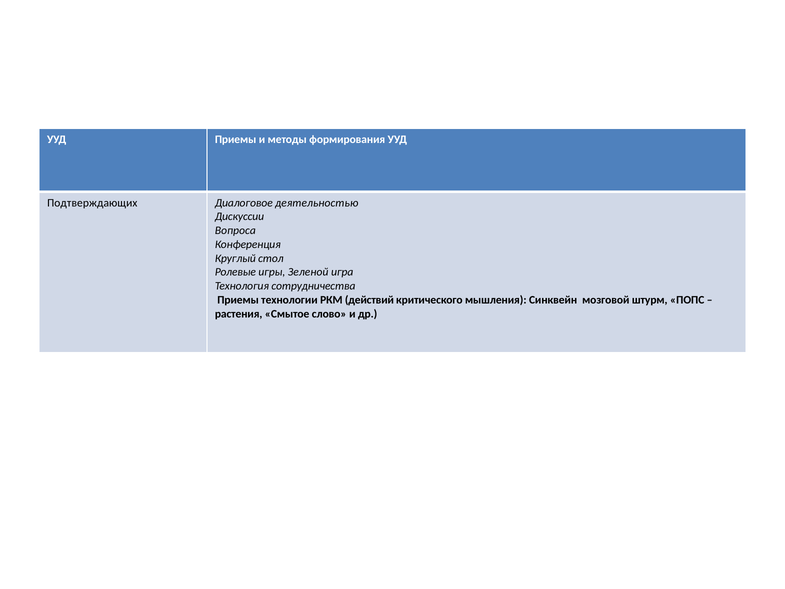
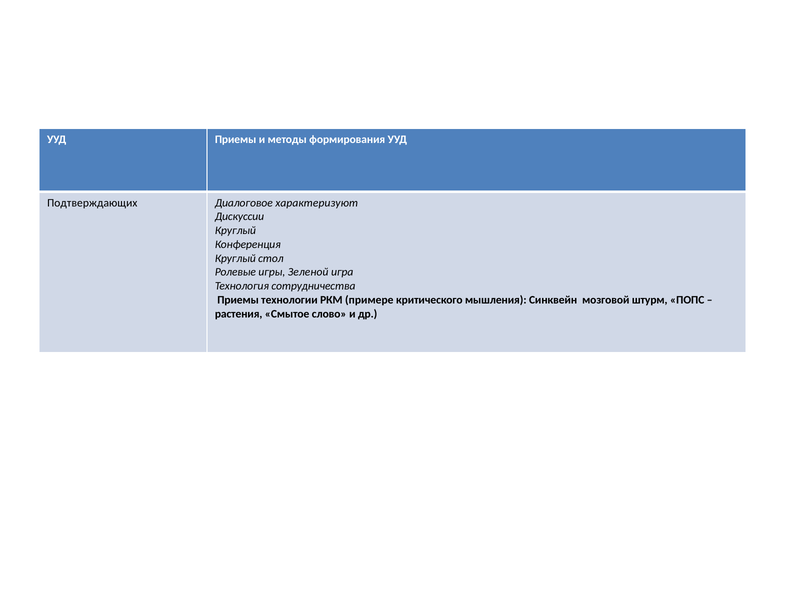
деятельностью: деятельностью -> характеризуют
Вопроса at (235, 230): Вопроса -> Круглый
действий: действий -> примере
